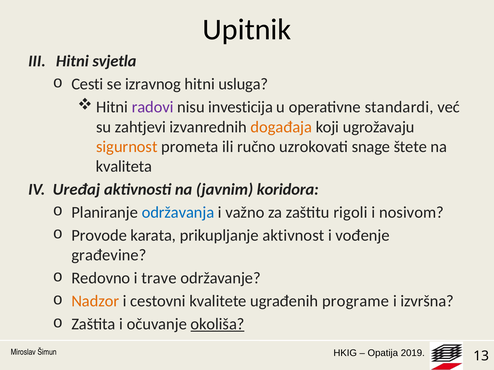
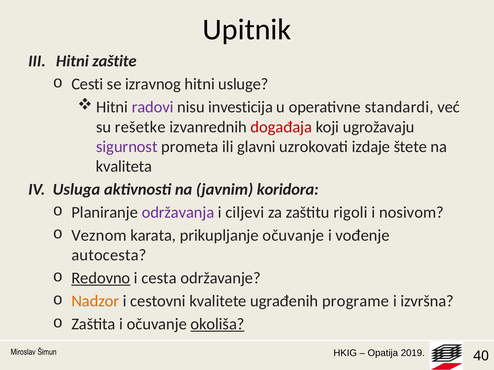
svjetla: svjetla -> zaštite
usluga: usluga -> usluge
zahtjevi: zahtjevi -> rešetke
događaja colour: orange -> red
sigurnost colour: orange -> purple
ručno: ručno -> glavni
snage: snage -> izdaje
Uređaj: Uređaj -> Usluga
održavanja colour: blue -> purple
važno: važno -> ciljevi
Provode: Provode -> Veznom
prikupljanje aktivnost: aktivnost -> očuvanje
građevine: građevine -> autocesta
Redovno underline: none -> present
trave: trave -> cesta
13: 13 -> 40
